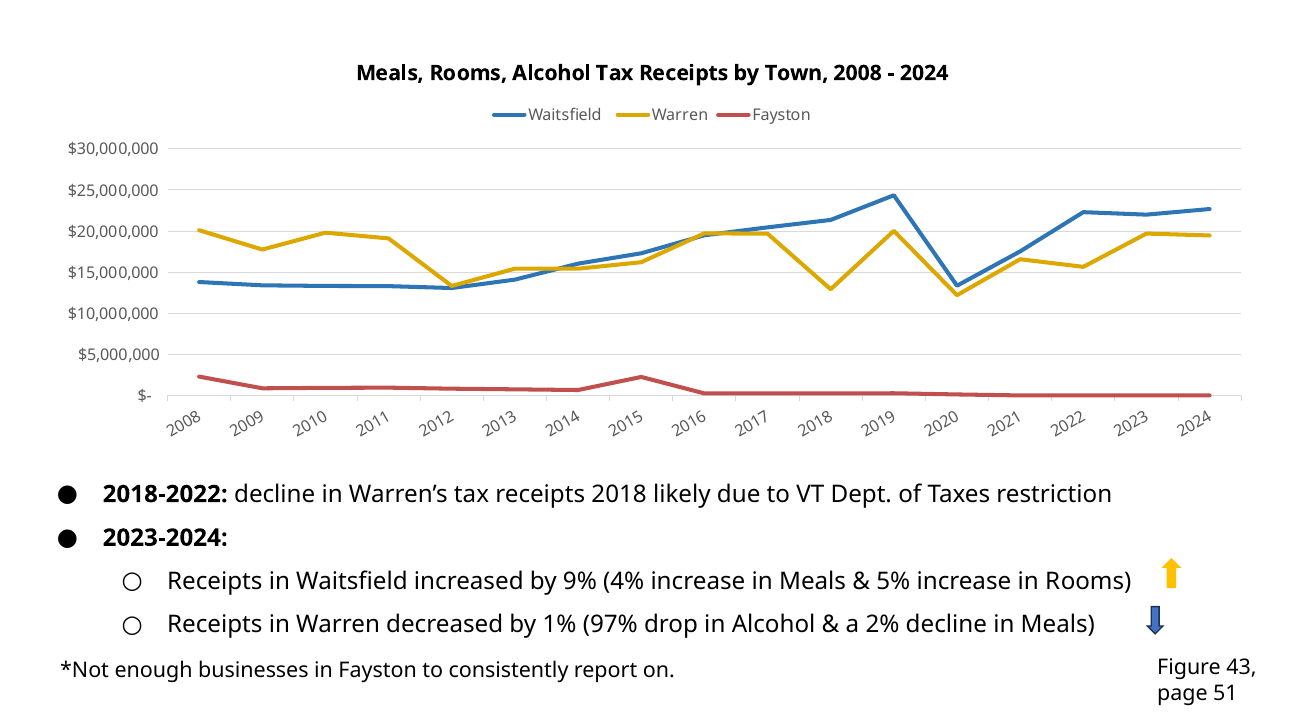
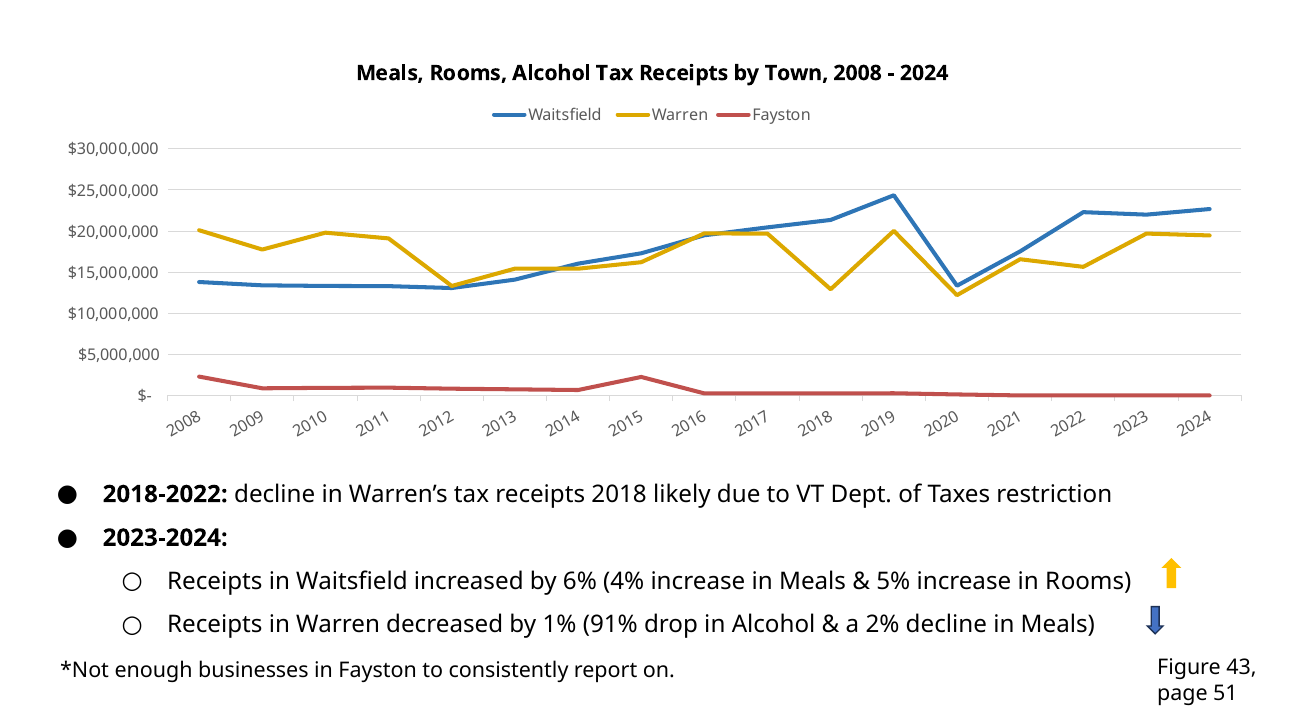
9%: 9% -> 6%
97%: 97% -> 91%
